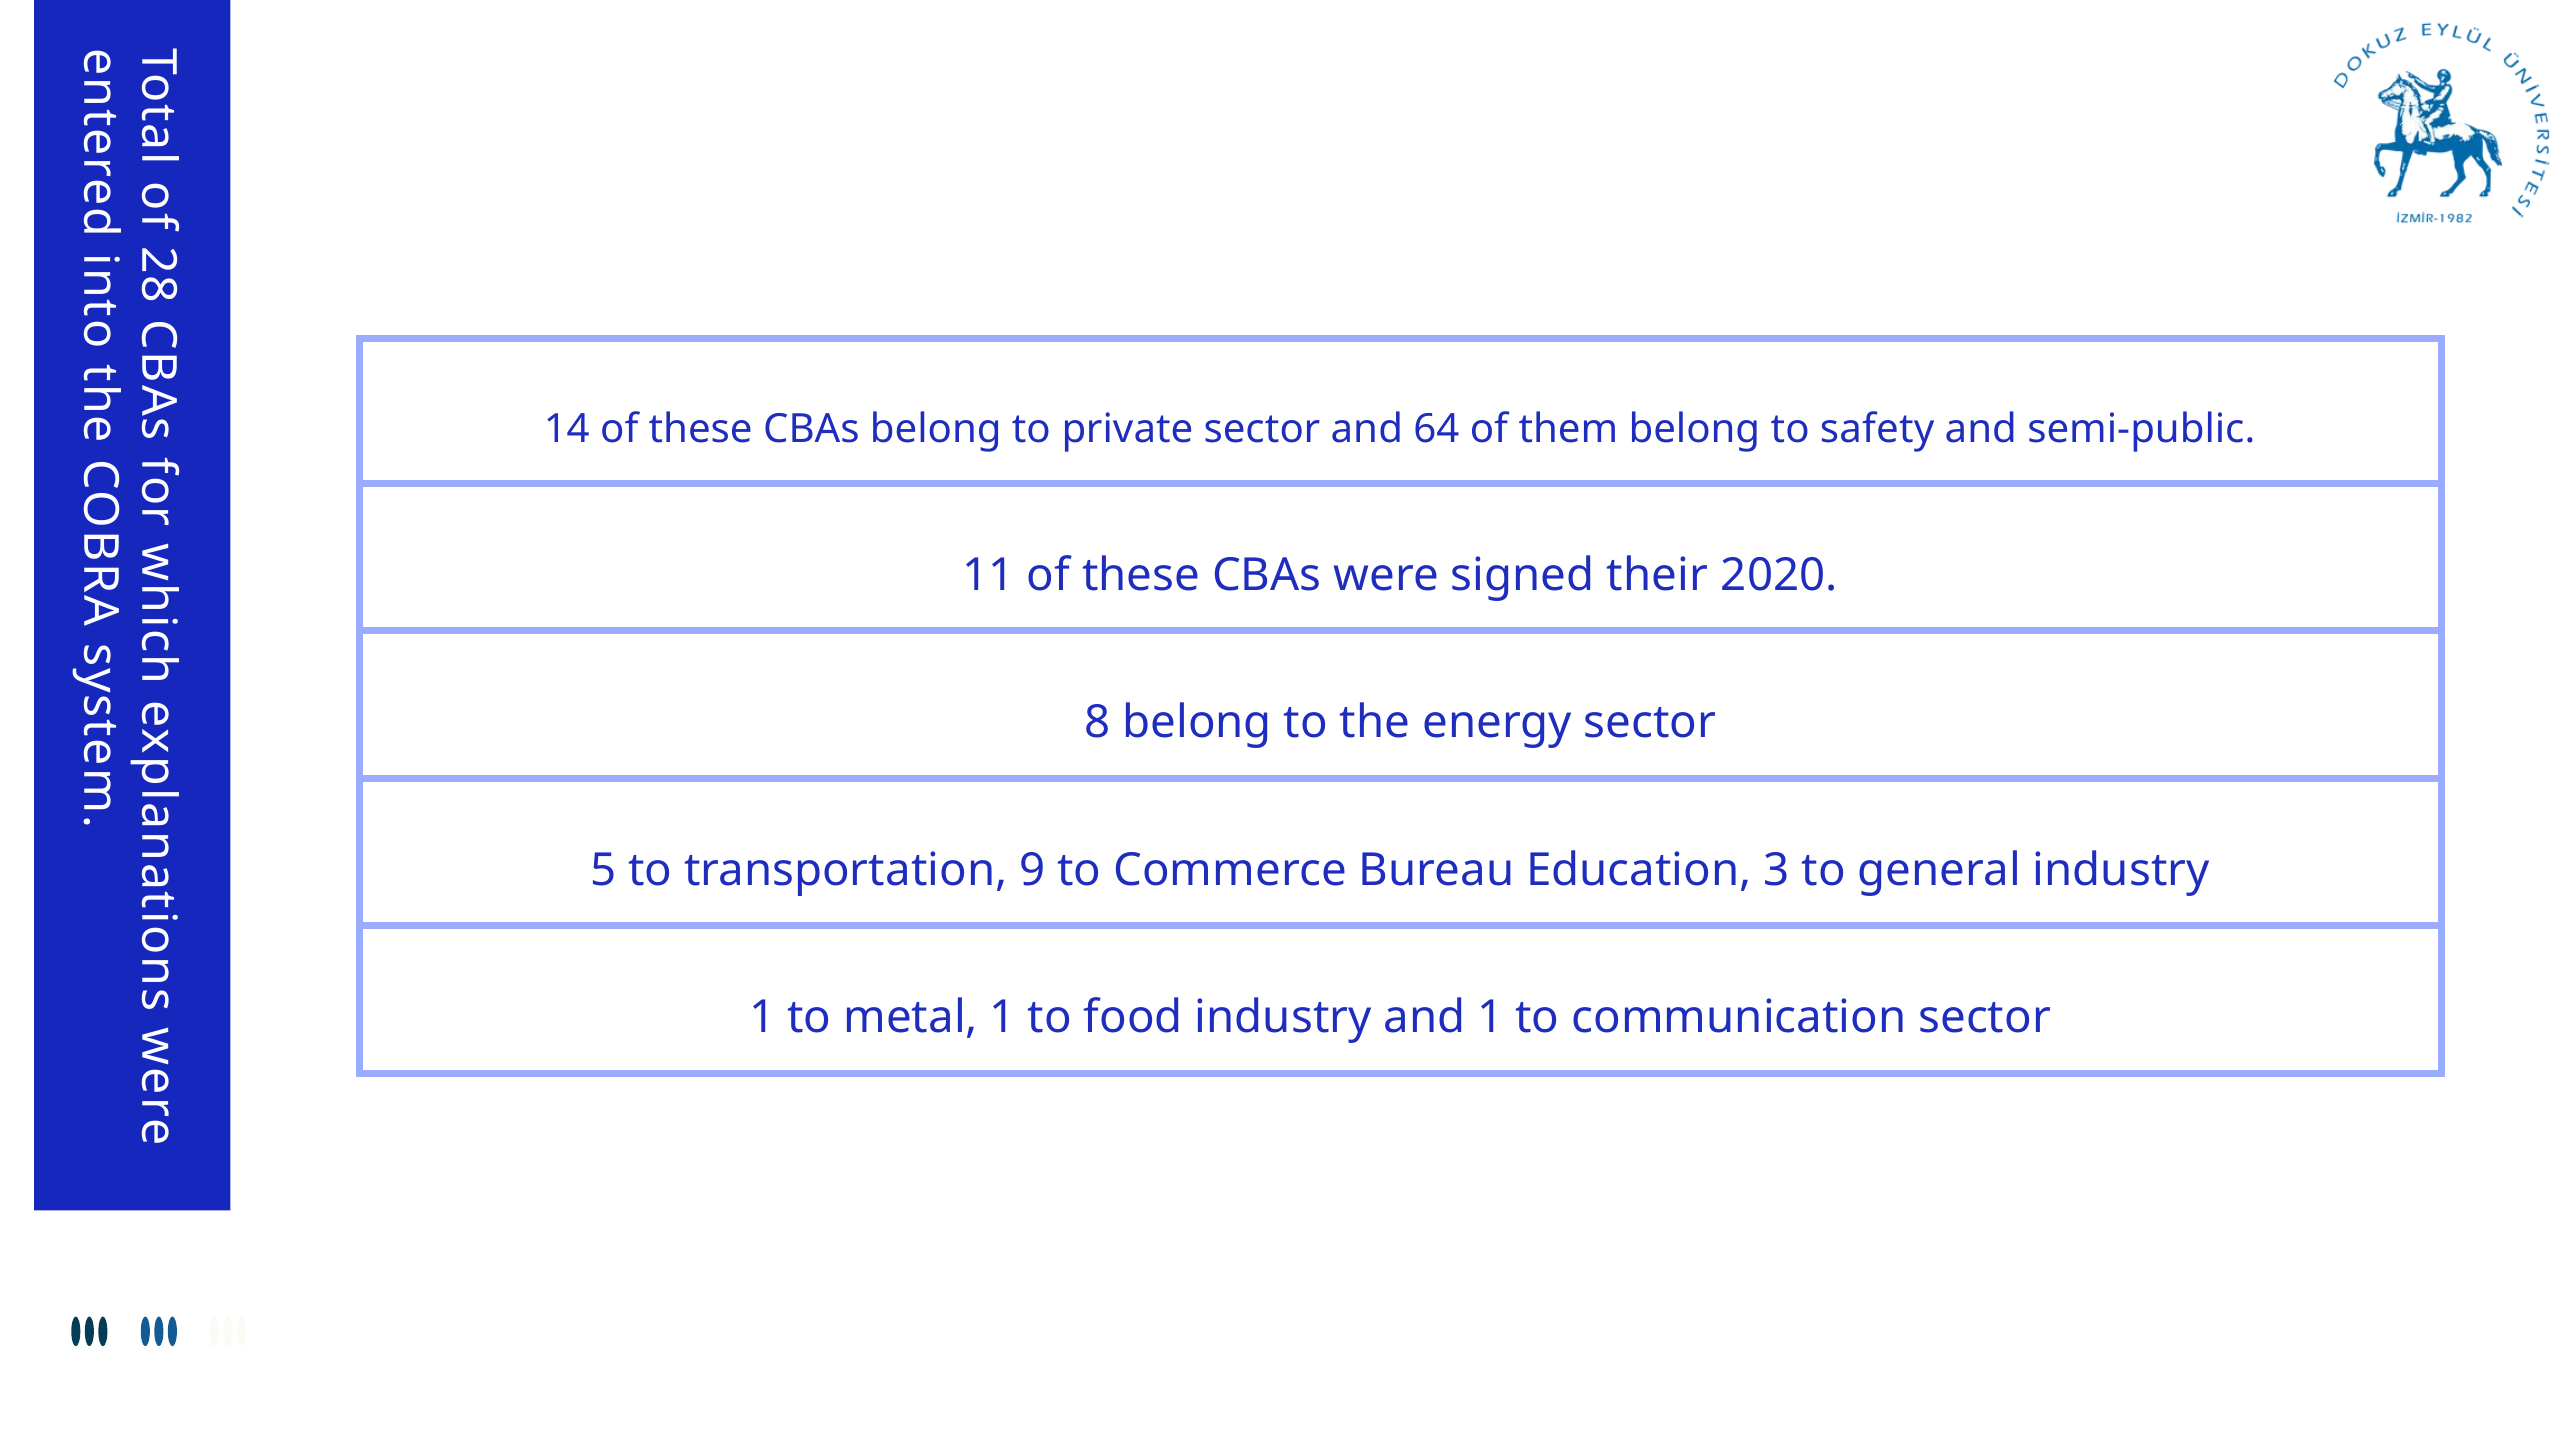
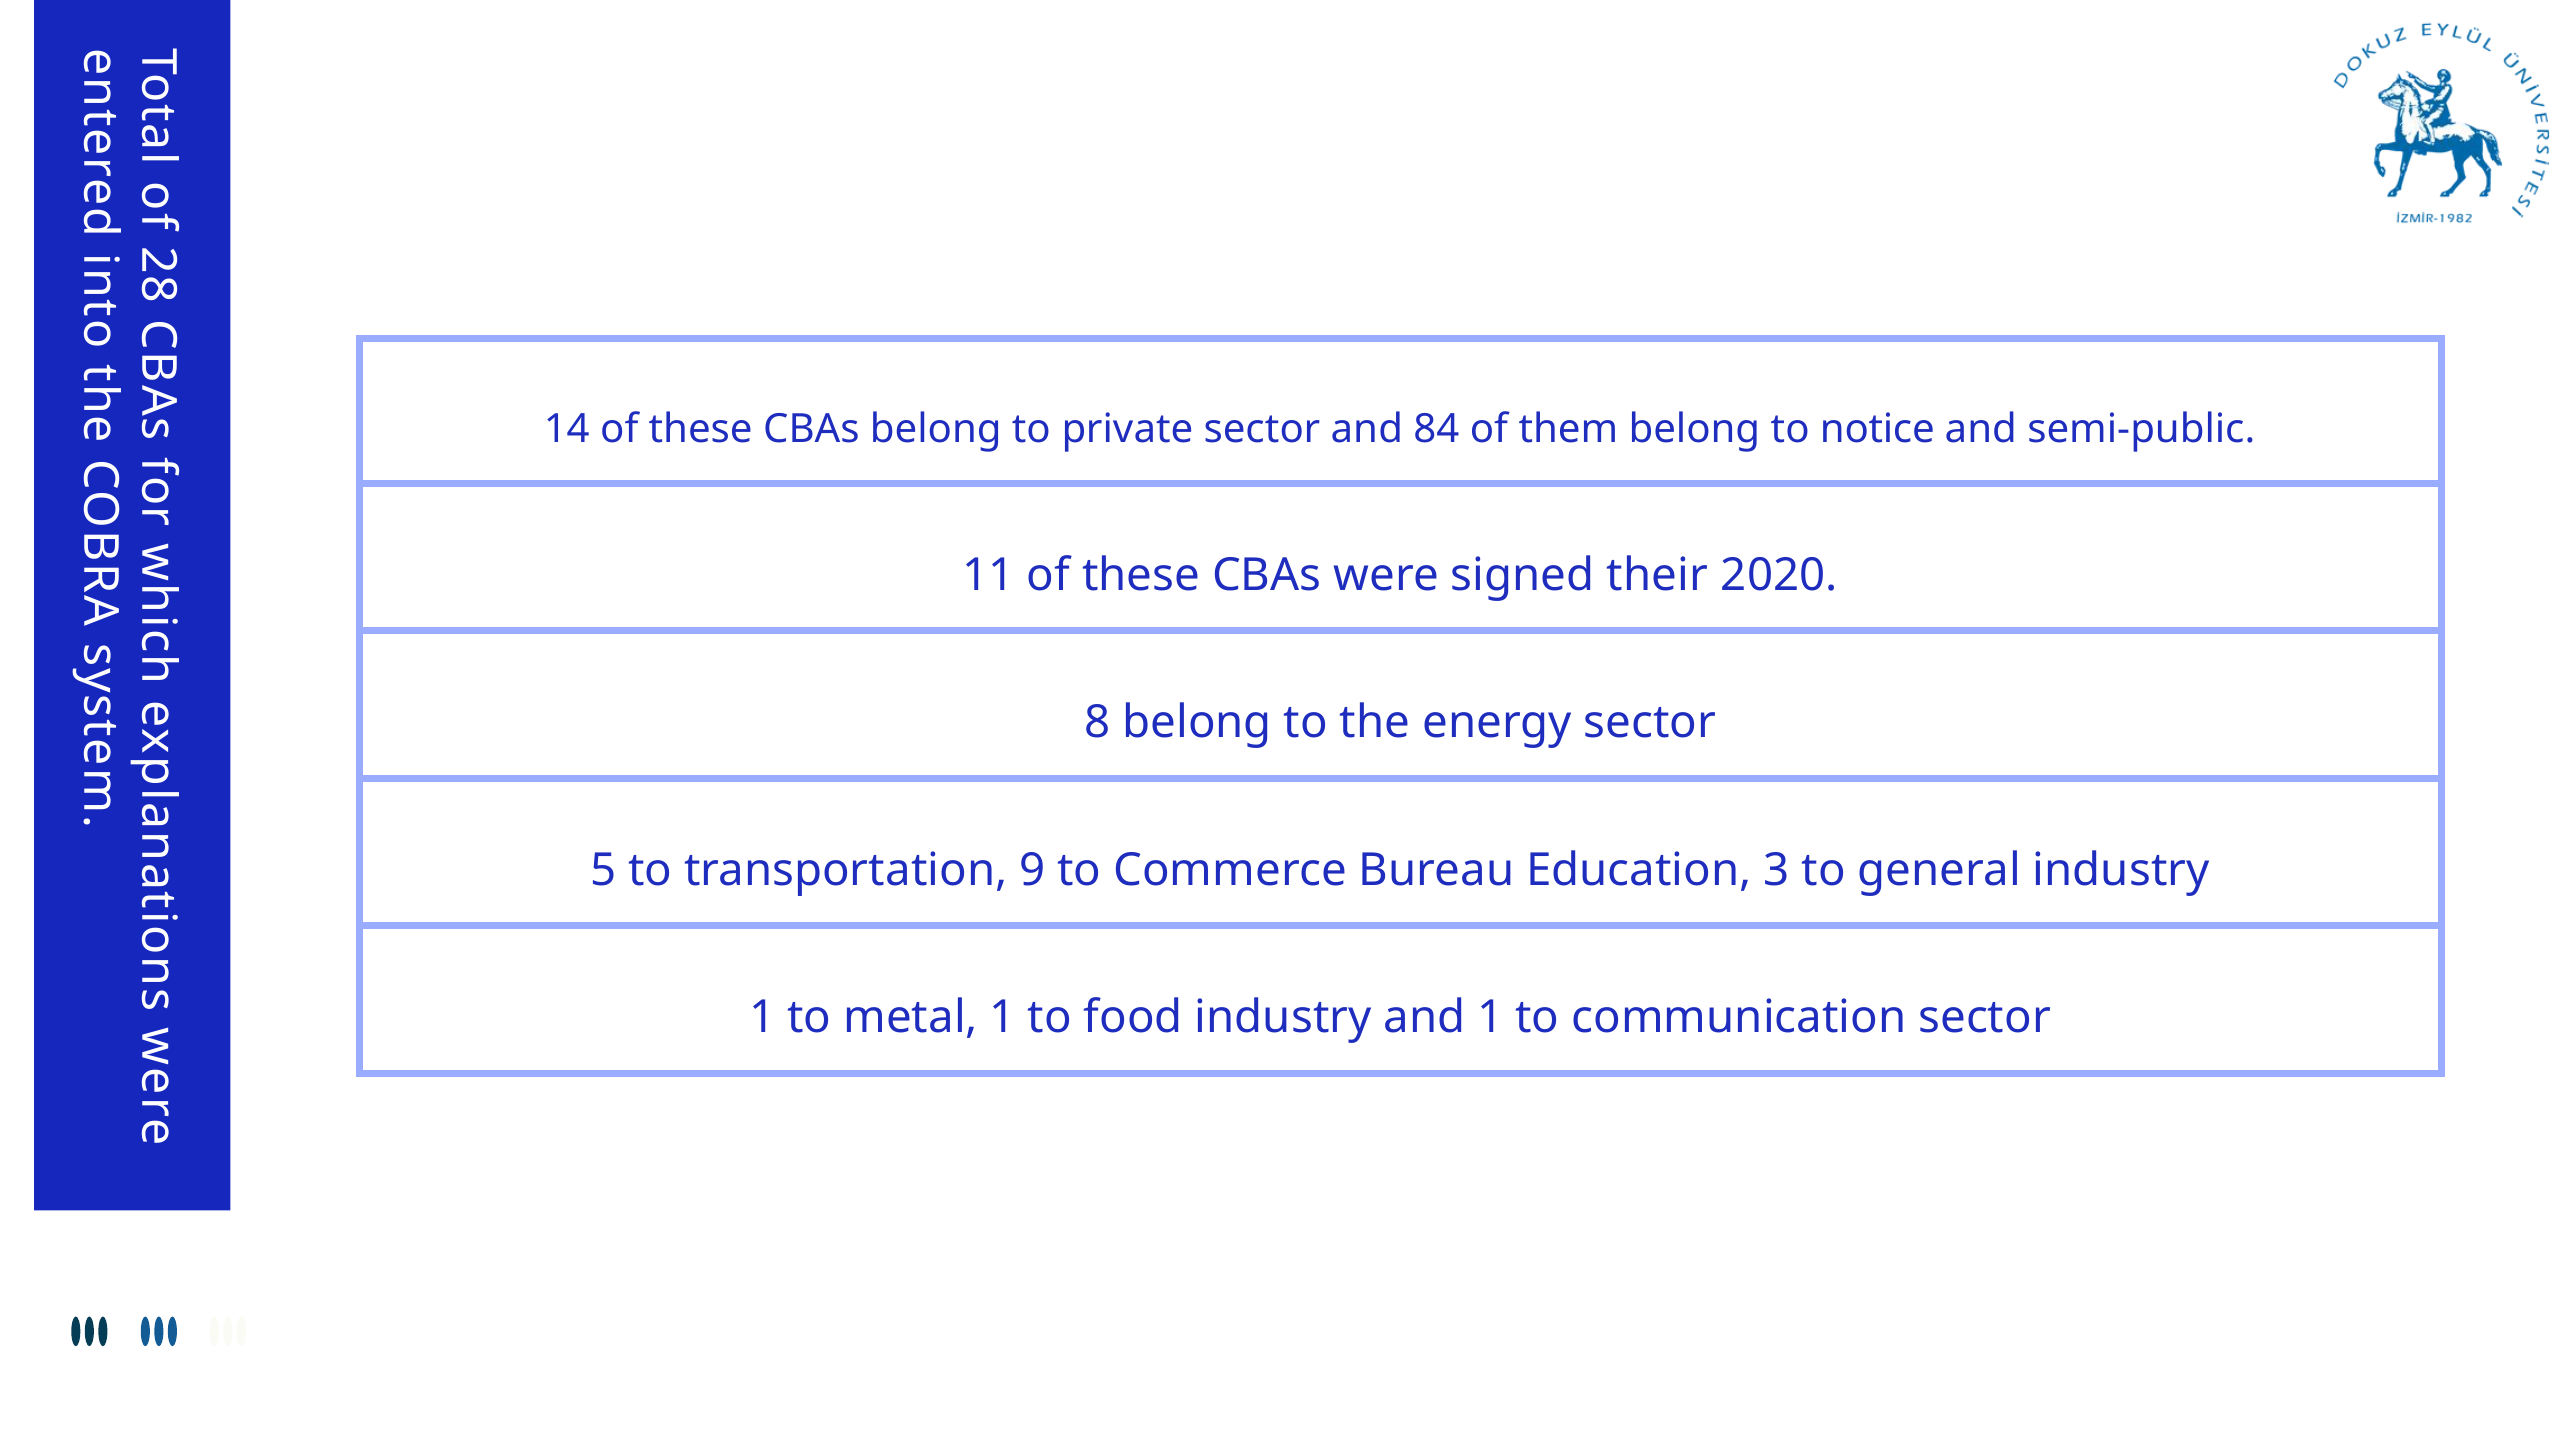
64: 64 -> 84
safety: safety -> notice
